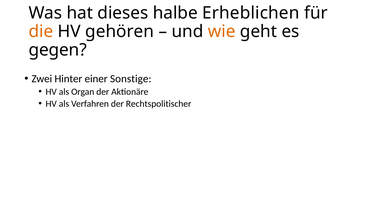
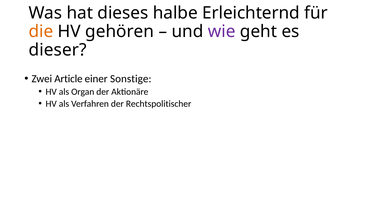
Erheblichen: Erheblichen -> Erleichternd
wie colour: orange -> purple
gegen: gegen -> dieser
Hinter: Hinter -> Article
